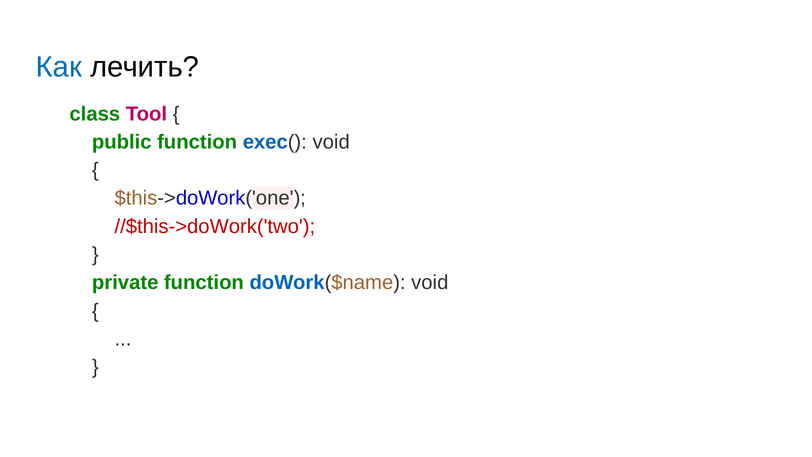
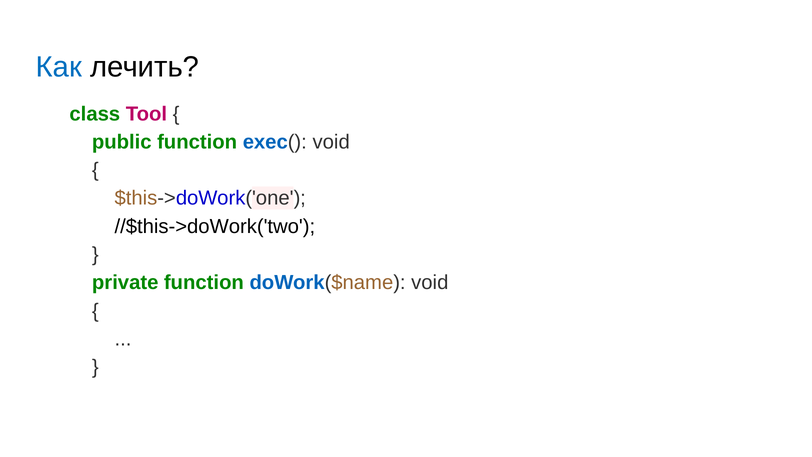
//$this->doWork('two colour: red -> black
